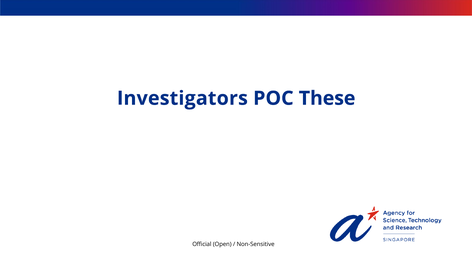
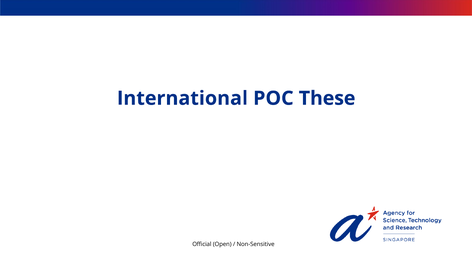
Investigators: Investigators -> International
